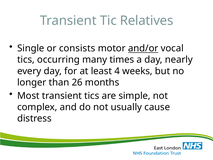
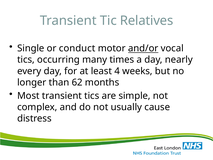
consists: consists -> conduct
26: 26 -> 62
